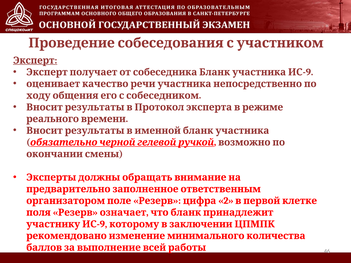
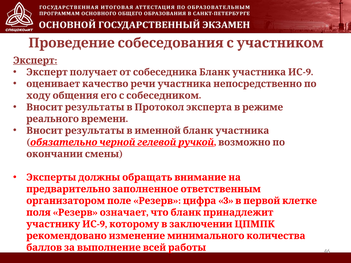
2: 2 -> 3
